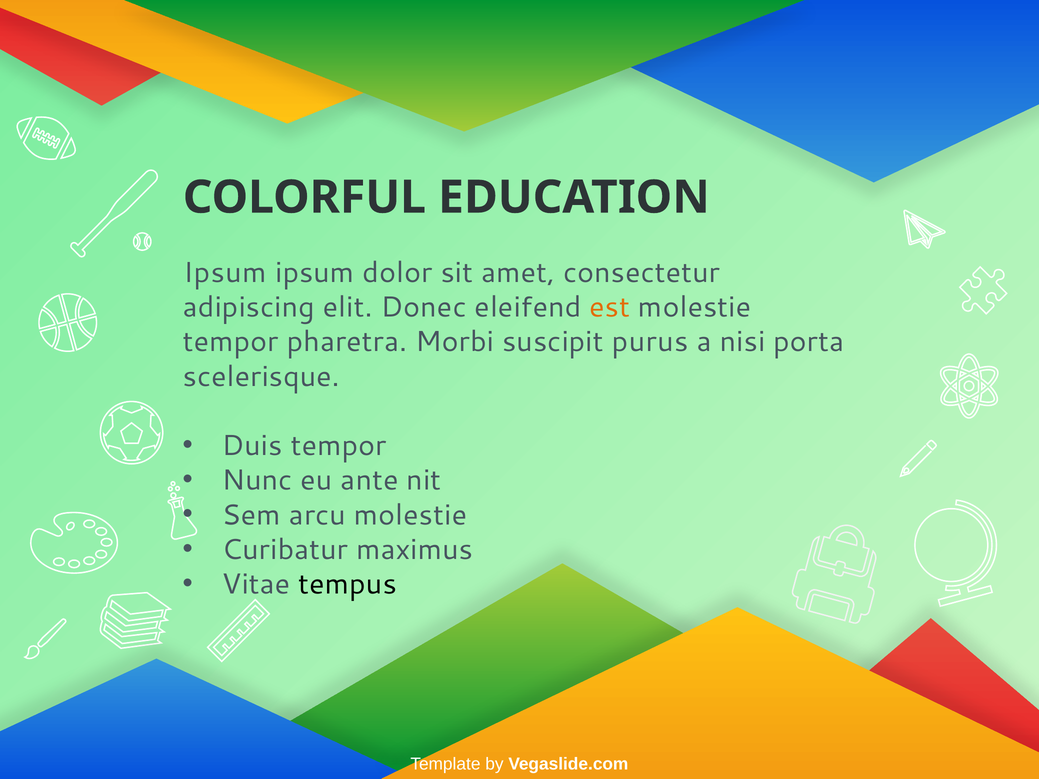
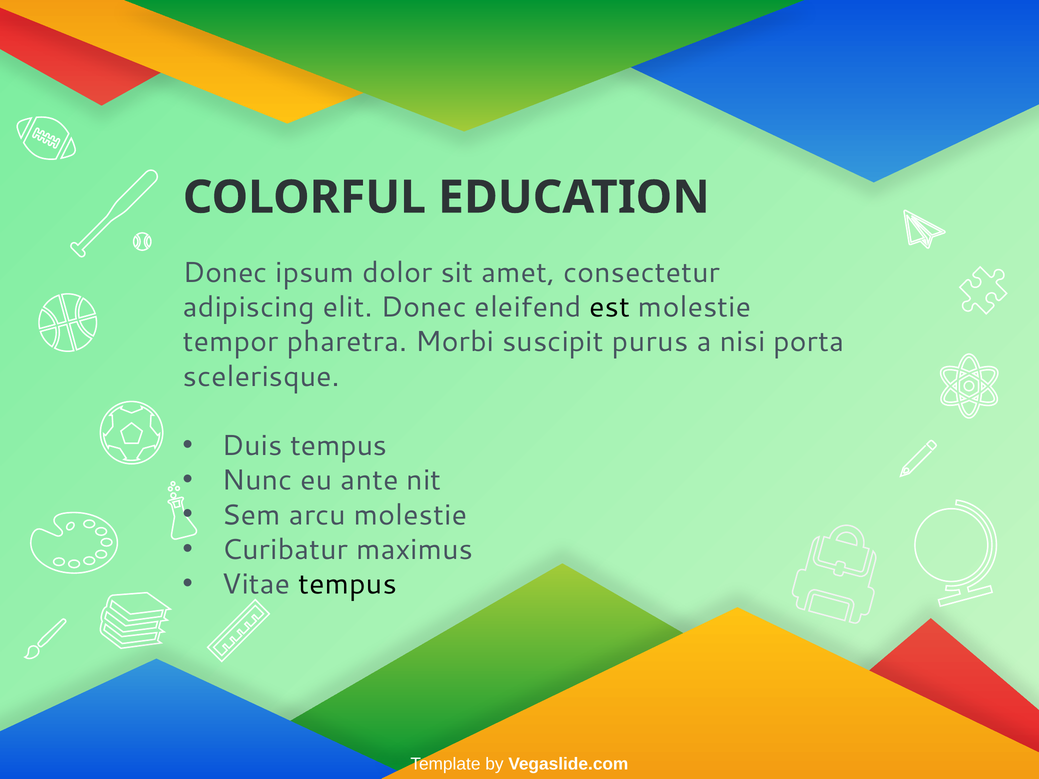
Ipsum at (225, 273): Ipsum -> Donec
est colour: orange -> black
Duis tempor: tempor -> tempus
